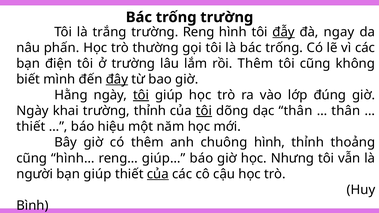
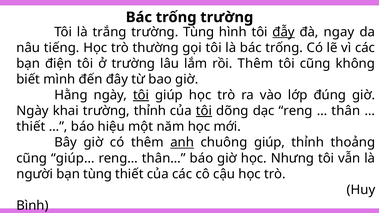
trường Reng: Reng -> Tùng
phấn: phấn -> tiếng
đây underline: present -> none
dạc thân: thân -> reng
anh underline: none -> present
chuông hình: hình -> giúp
hình…: hình… -> giúp…
giúp…: giúp… -> thân…
bạn giúp: giúp -> tùng
của at (158, 174) underline: present -> none
